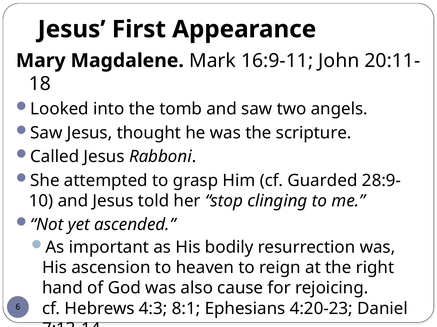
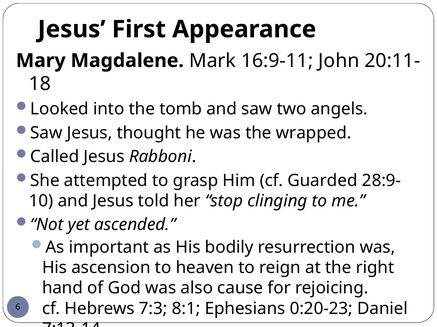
scripture: scripture -> wrapped
4:3: 4:3 -> 7:3
4:20-23: 4:20-23 -> 0:20-23
